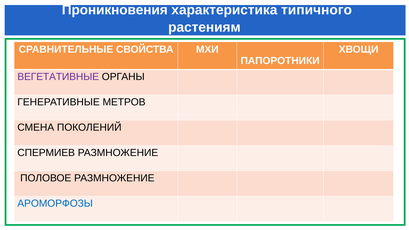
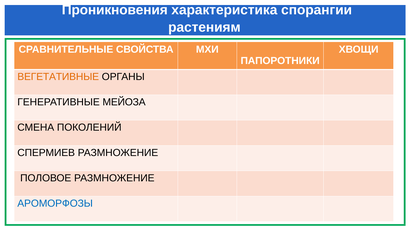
типичного: типичного -> спорангии
ВЕГЕТАТИВНЫЕ colour: purple -> orange
МЕТРОВ: МЕТРОВ -> МЕЙОЗА
